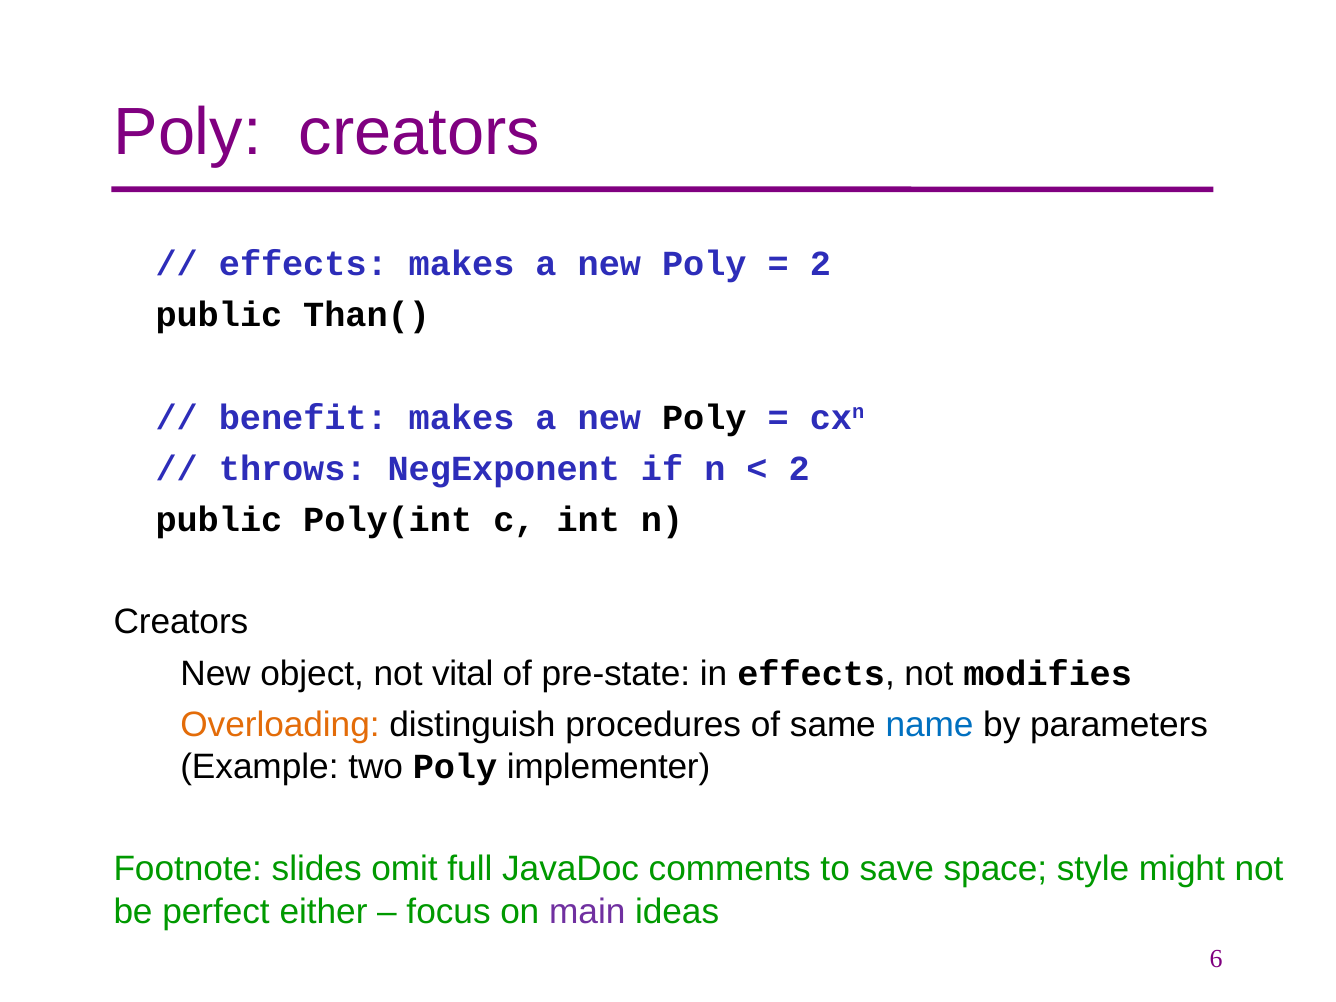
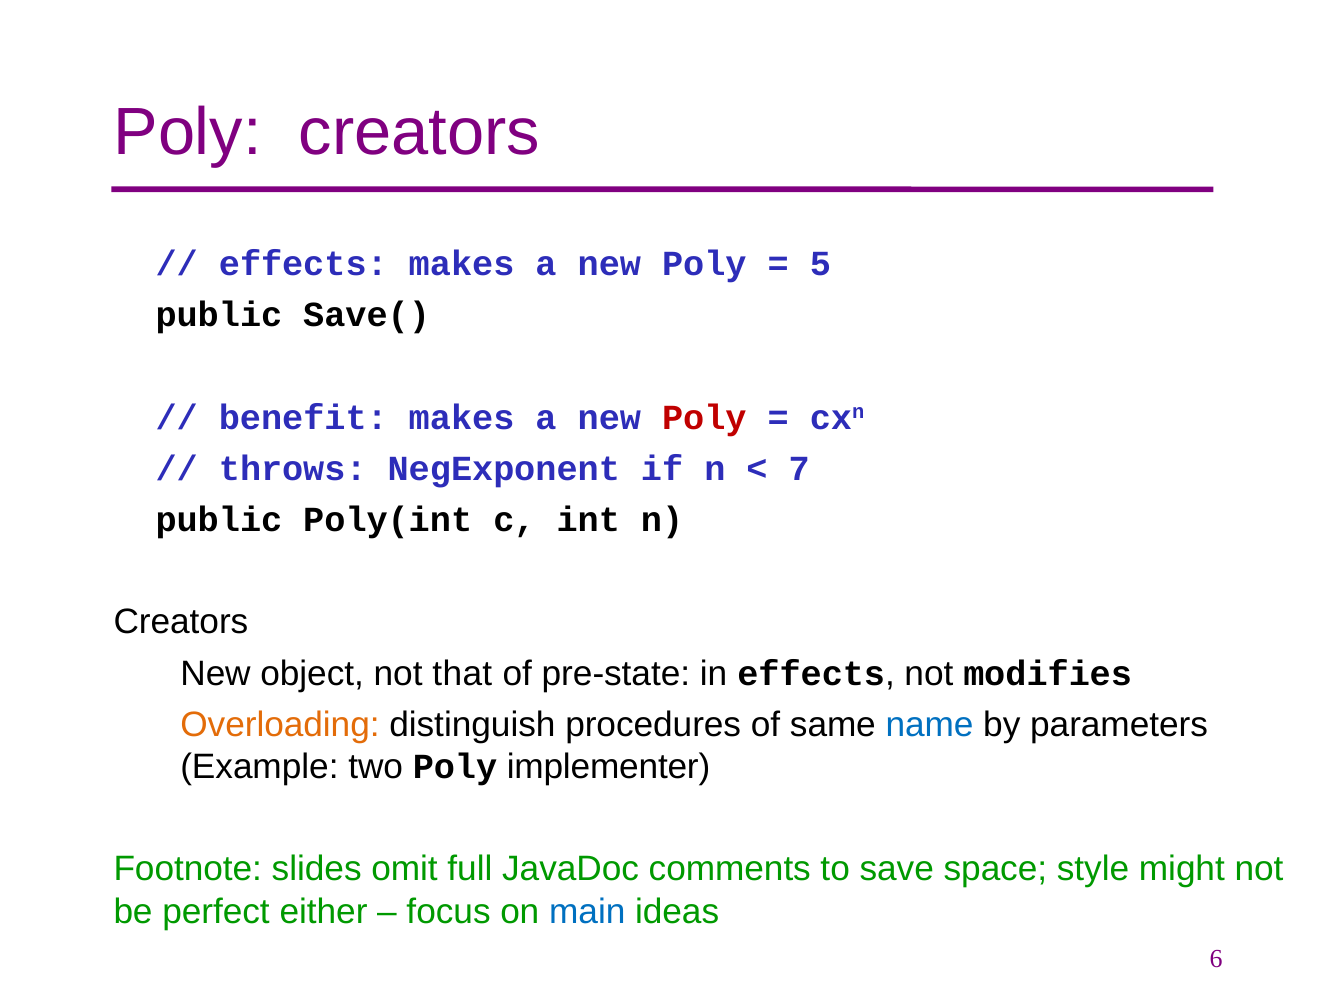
2 at (820, 264): 2 -> 5
Than(: Than( -> Save(
Poly at (704, 418) colour: black -> red
2 at (799, 469): 2 -> 7
vital: vital -> that
main colour: purple -> blue
